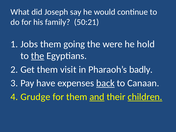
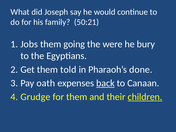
hold: hold -> bury
the at (38, 56) underline: present -> none
visit: visit -> told
badly: badly -> done
have: have -> oath
and underline: present -> none
